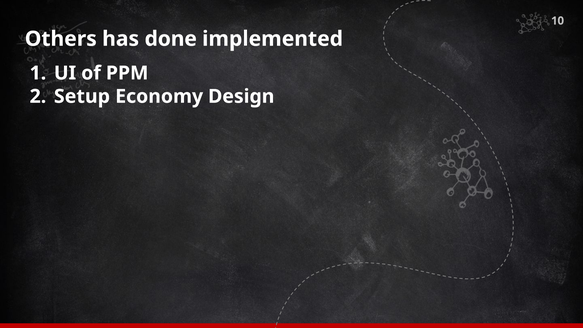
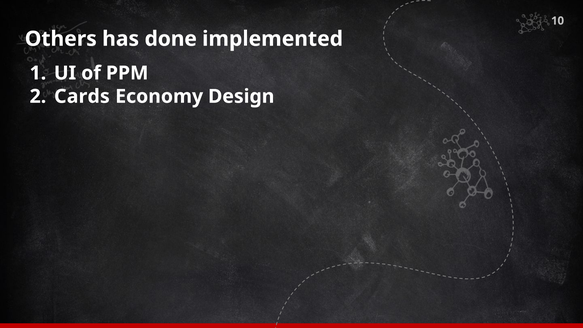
Setup: Setup -> Cards
